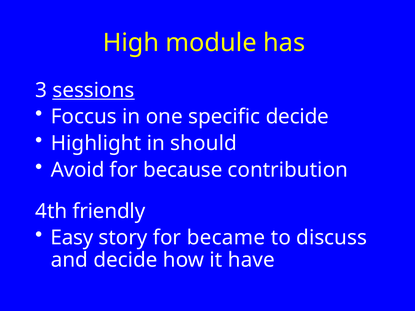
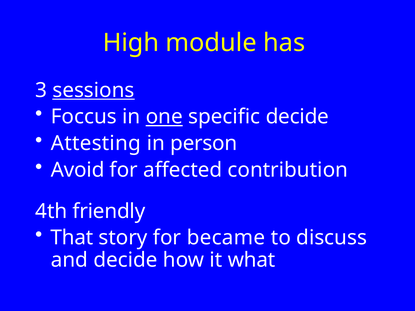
one underline: none -> present
Highlight: Highlight -> Attesting
should: should -> person
because: because -> affected
Easy: Easy -> That
have: have -> what
